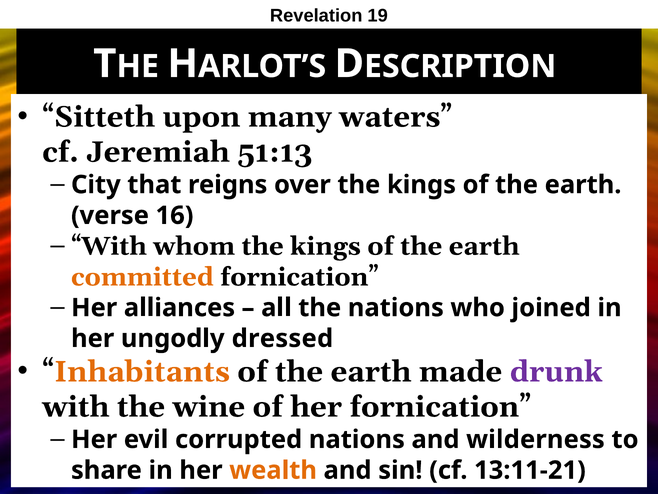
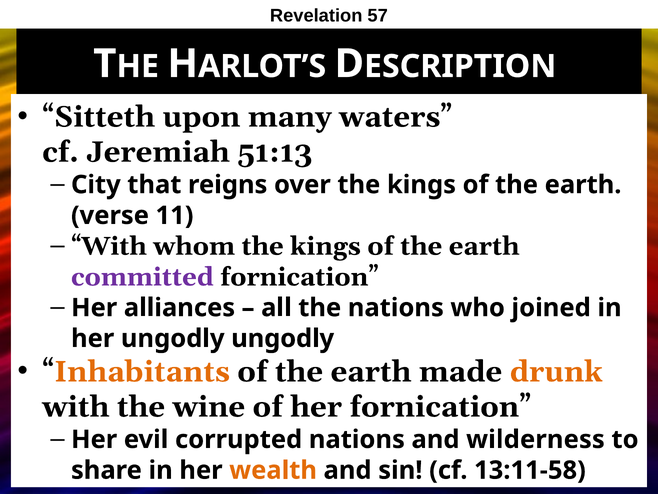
19: 19 -> 57
16: 16 -> 11
committed colour: orange -> purple
ungodly dressed: dressed -> ungodly
drunk colour: purple -> orange
13:11-21: 13:11-21 -> 13:11-58
